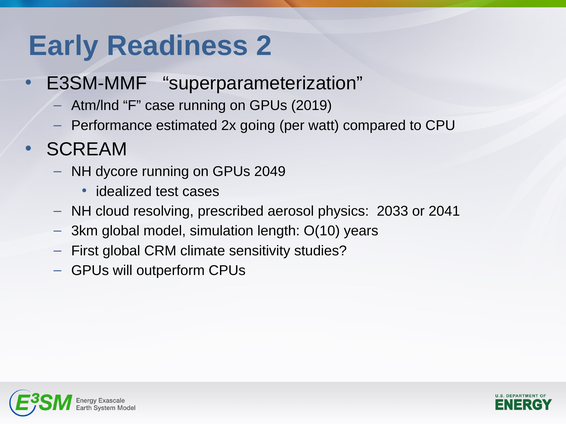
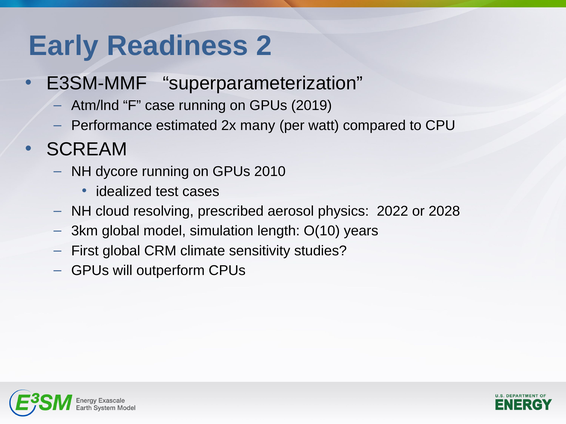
going: going -> many
2049: 2049 -> 2010
2033: 2033 -> 2022
2041: 2041 -> 2028
